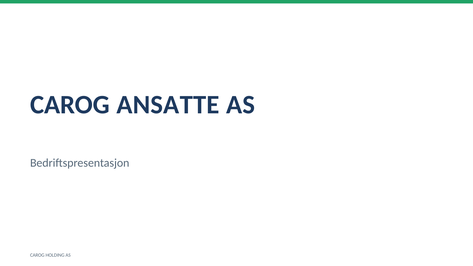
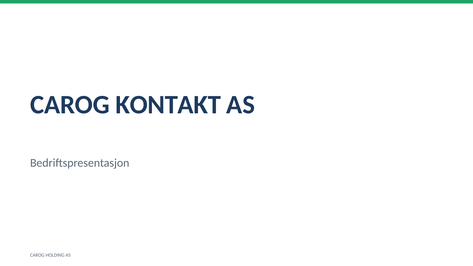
ANSATTE: ANSATTE -> KONTAKT
